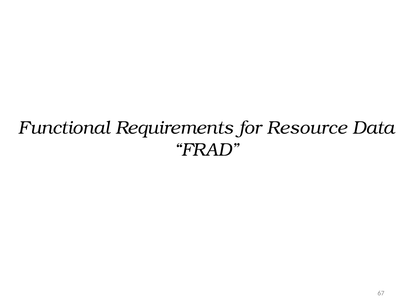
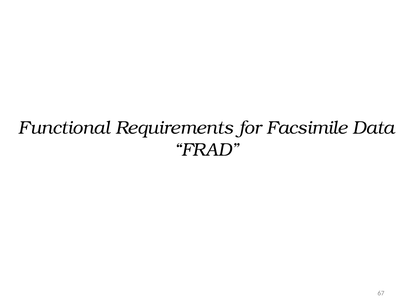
Resource: Resource -> Facsimile
